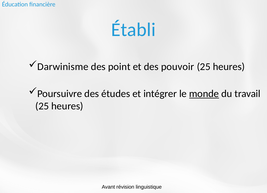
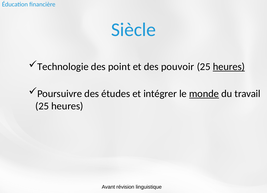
Établi: Établi -> Siècle
Darwinisme: Darwinisme -> Technologie
heures at (229, 67) underline: none -> present
